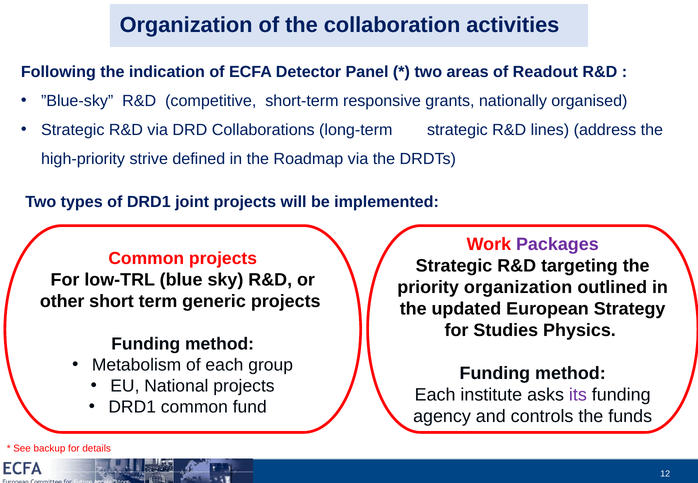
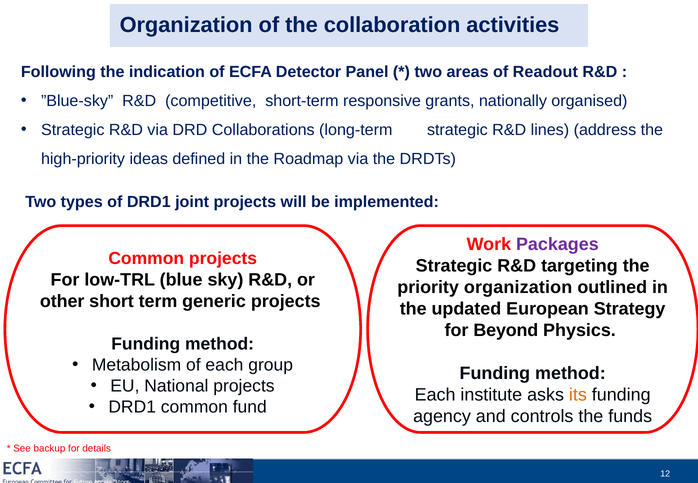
strive: strive -> ideas
Studies: Studies -> Beyond
its colour: purple -> orange
